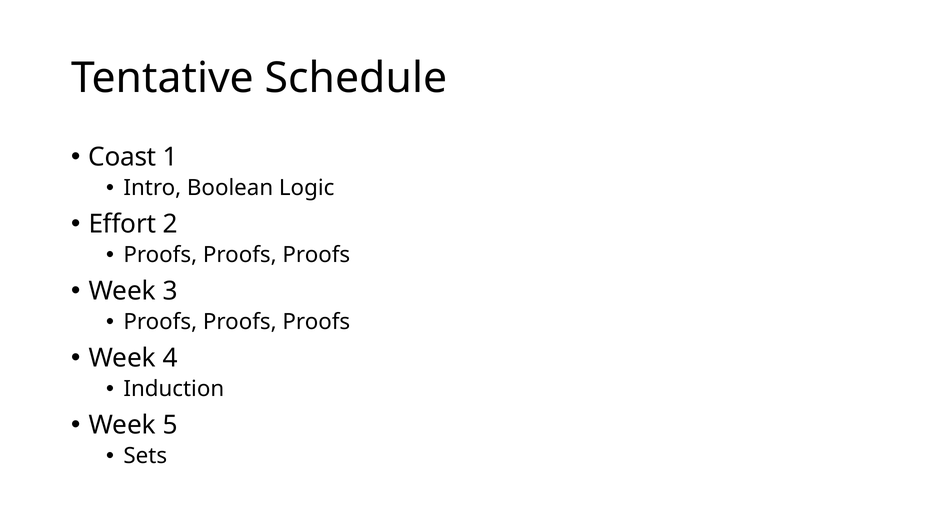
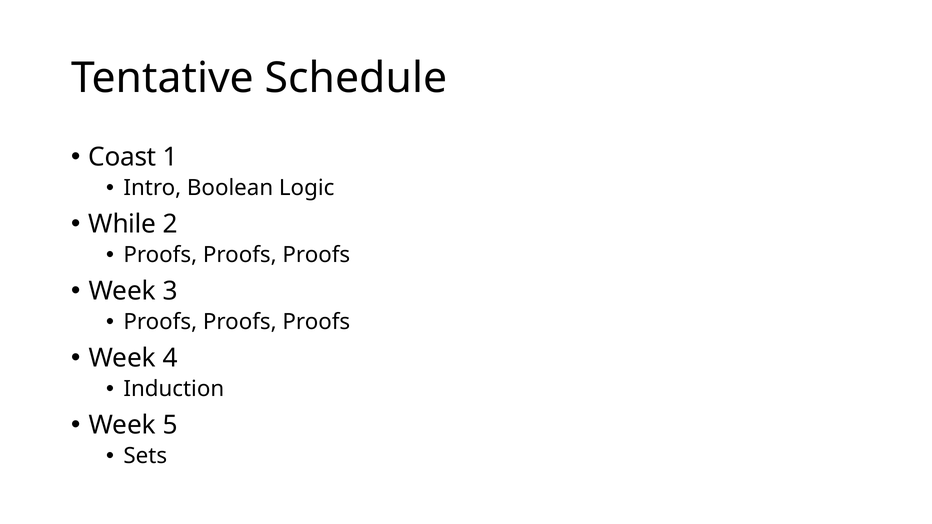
Effort: Effort -> While
